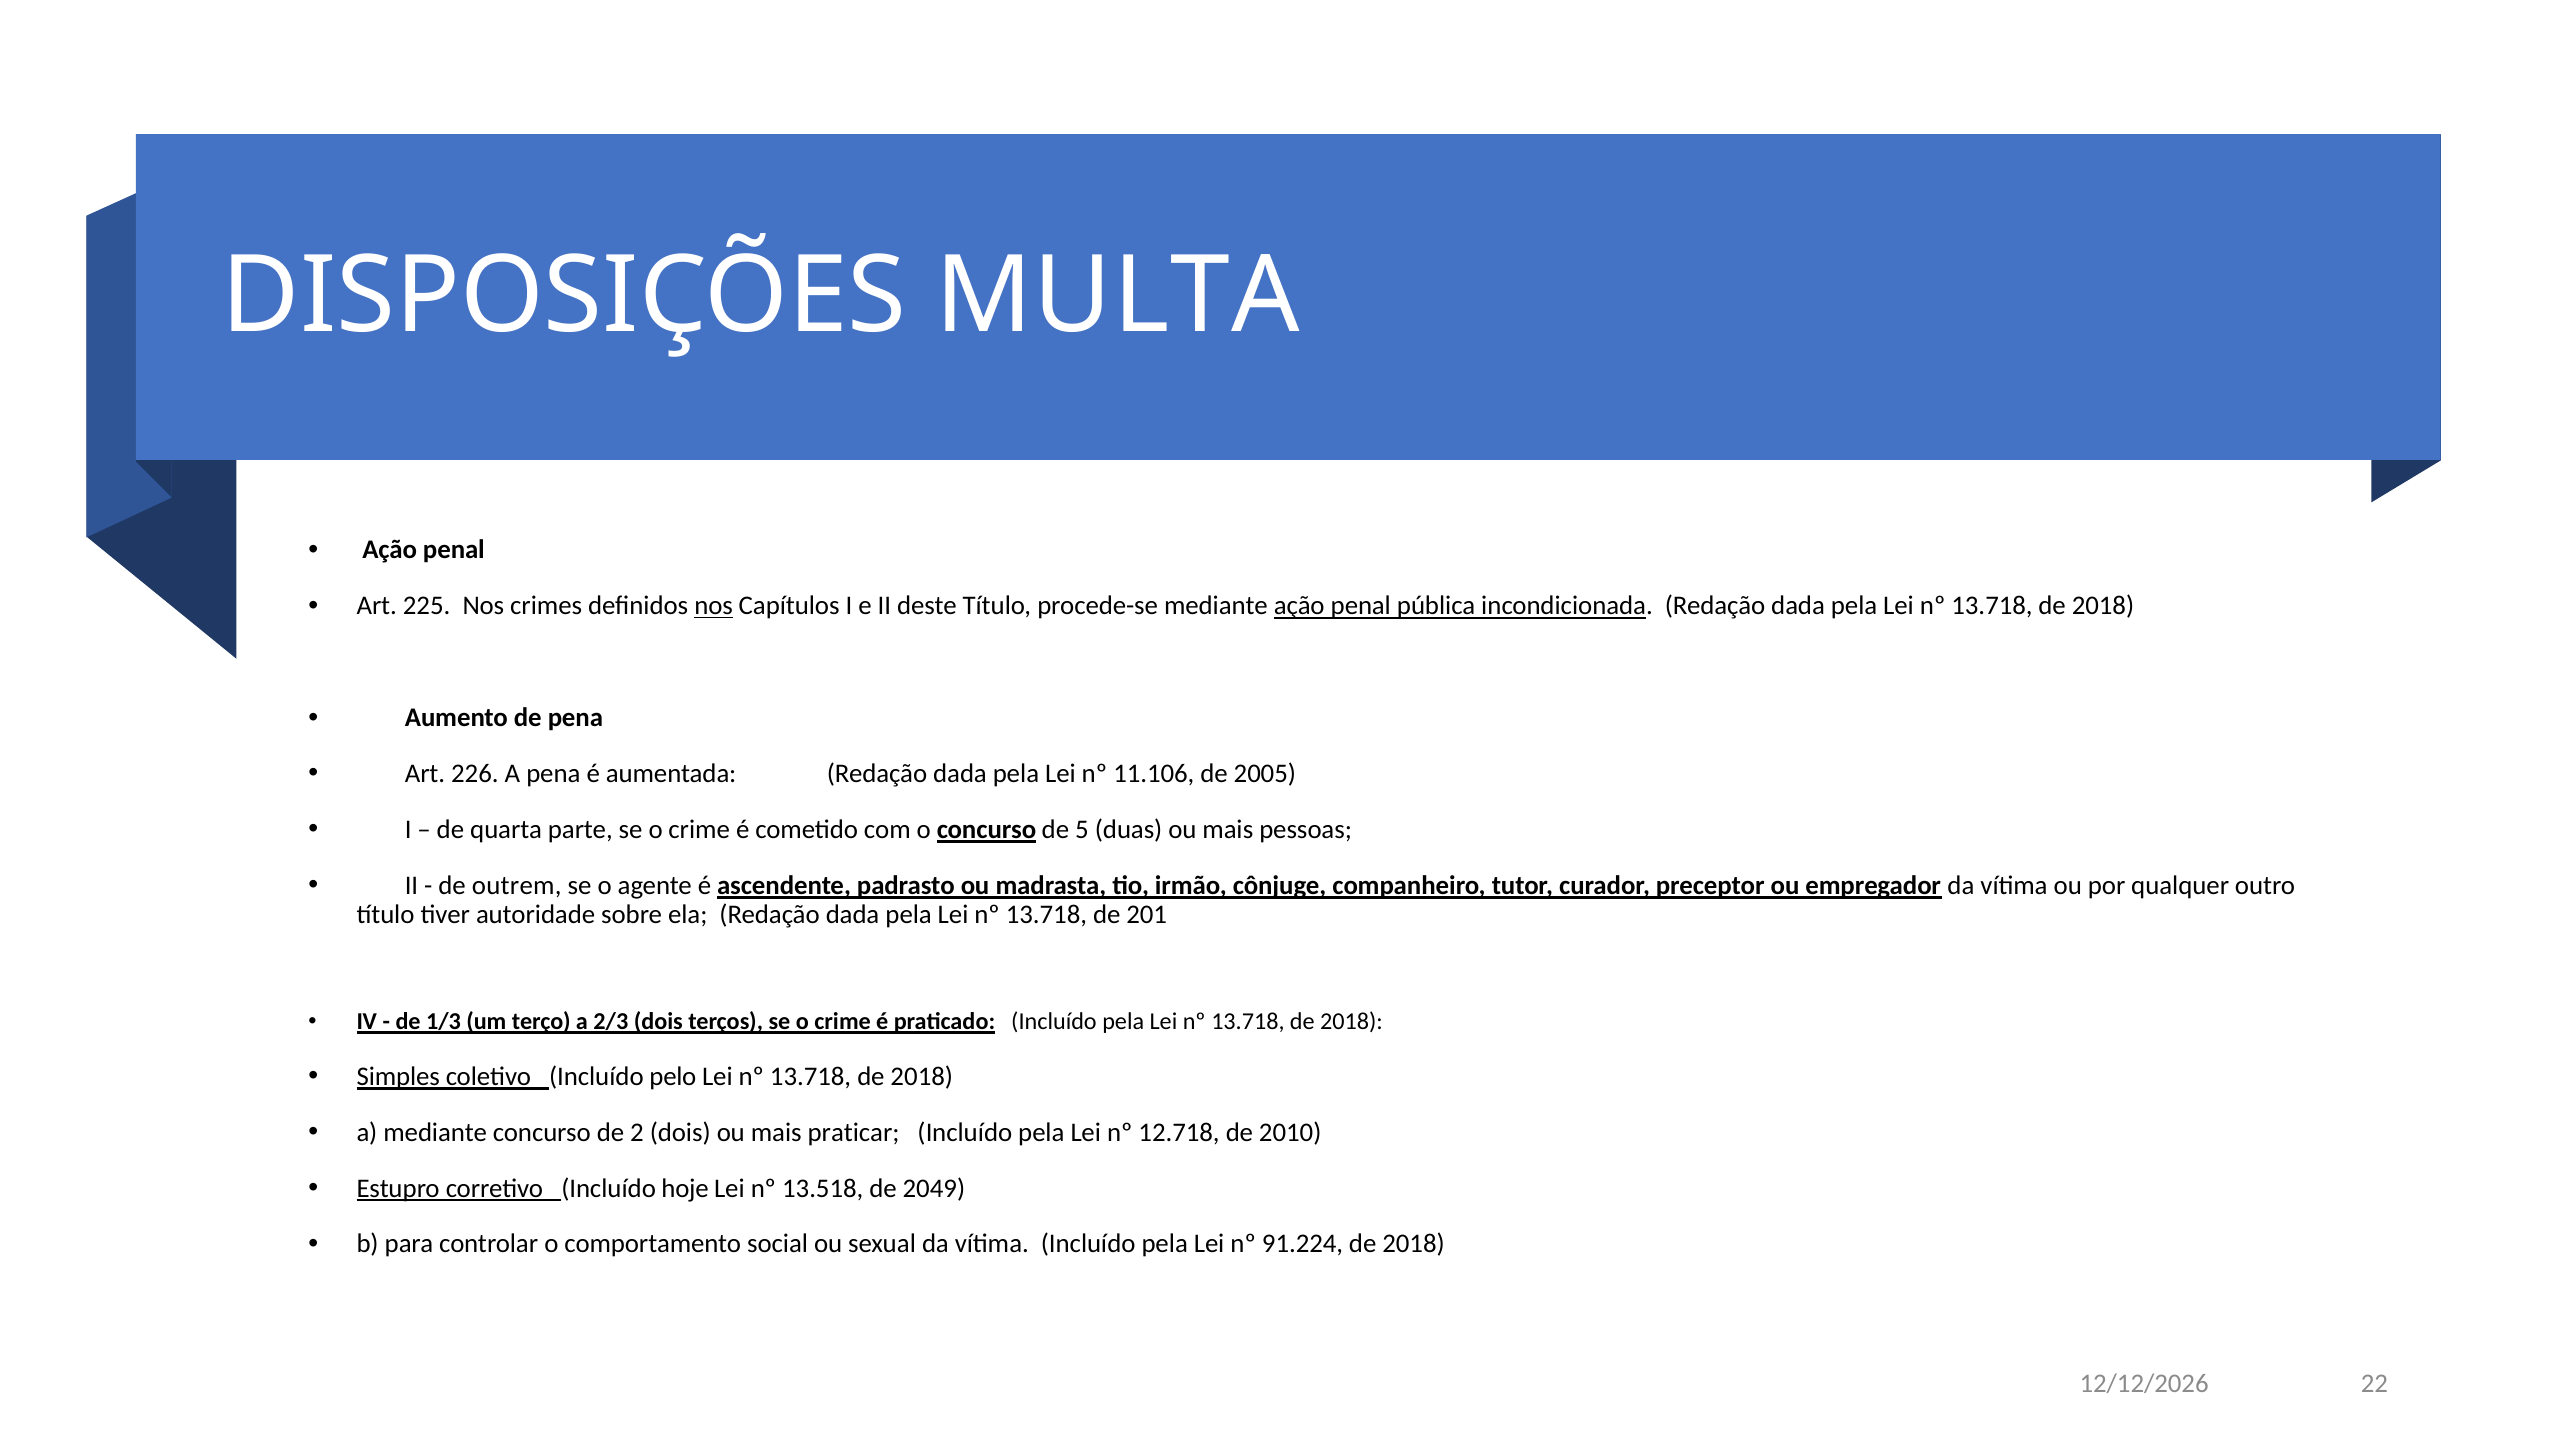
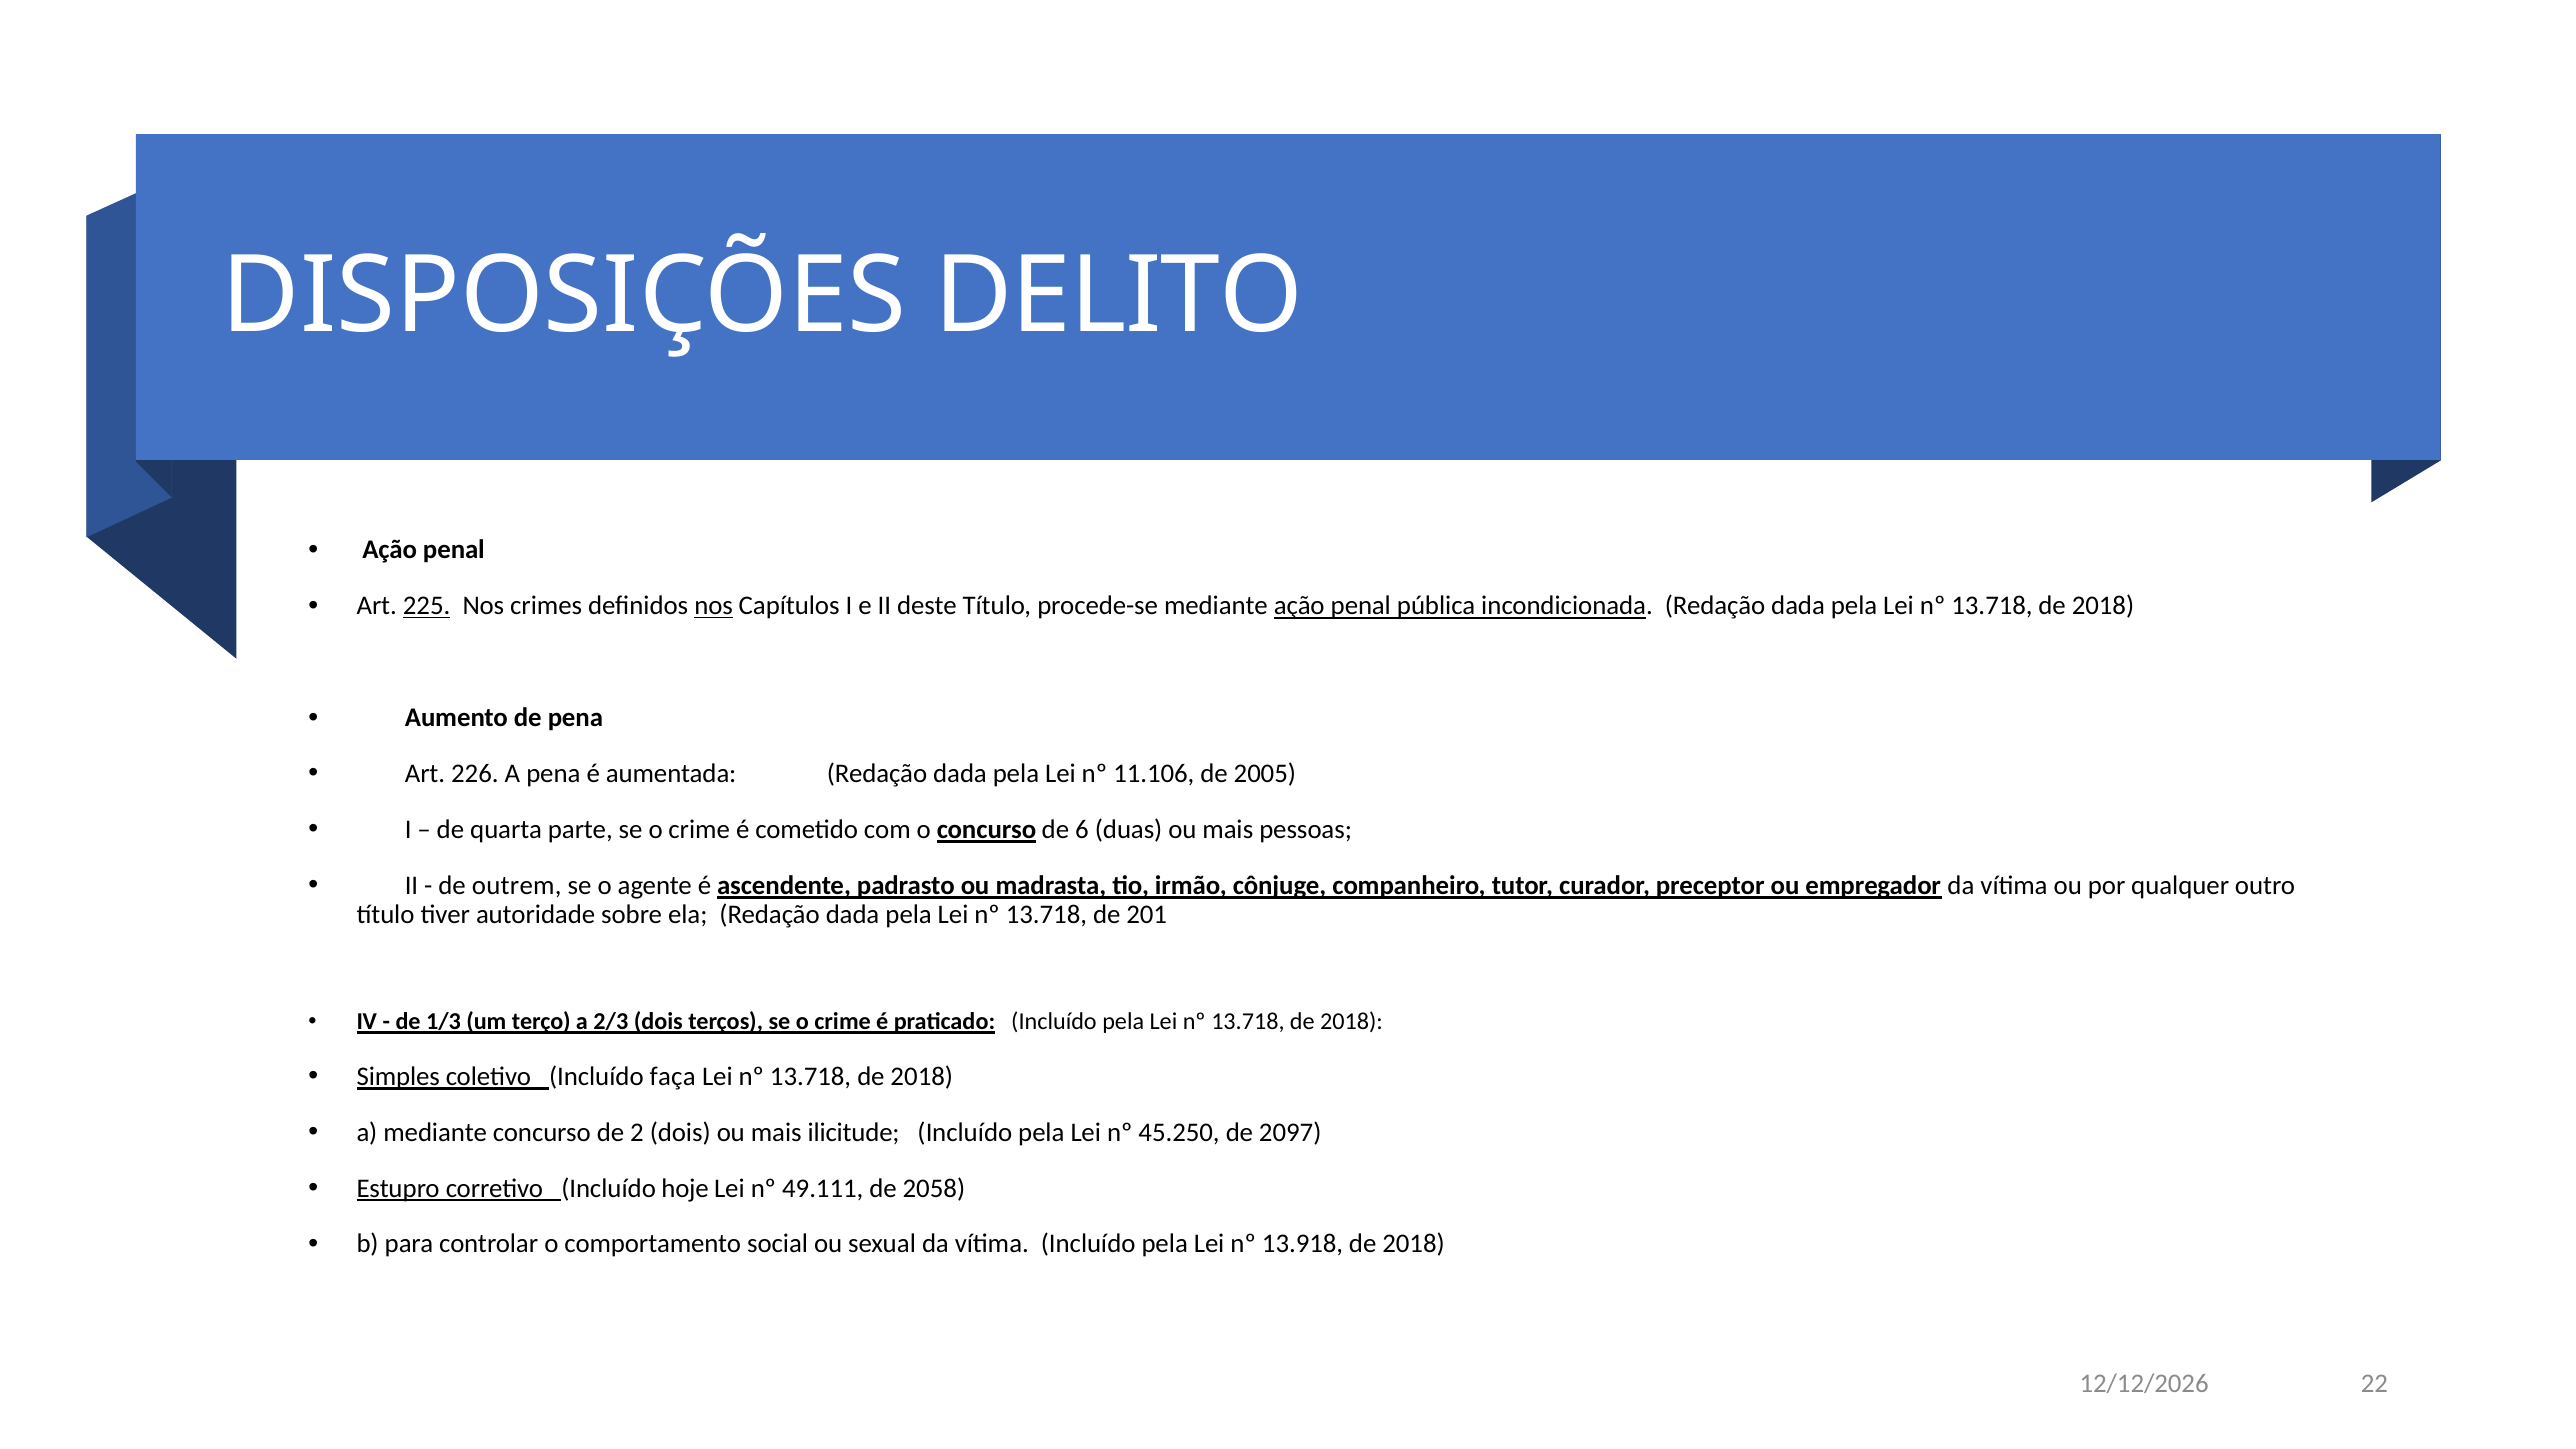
MULTA: MULTA -> DELITO
225 underline: none -> present
5: 5 -> 6
pelo: pelo -> faça
praticar: praticar -> ilicitude
12.718: 12.718 -> 45.250
2010: 2010 -> 2097
13.518: 13.518 -> 49.111
2049: 2049 -> 2058
91.224: 91.224 -> 13.918
